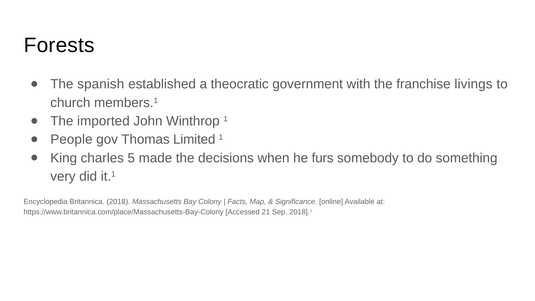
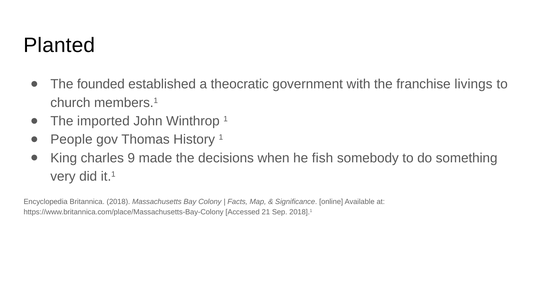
Forests: Forests -> Planted
spanish: spanish -> founded
Limited: Limited -> History
5: 5 -> 9
furs: furs -> fish
